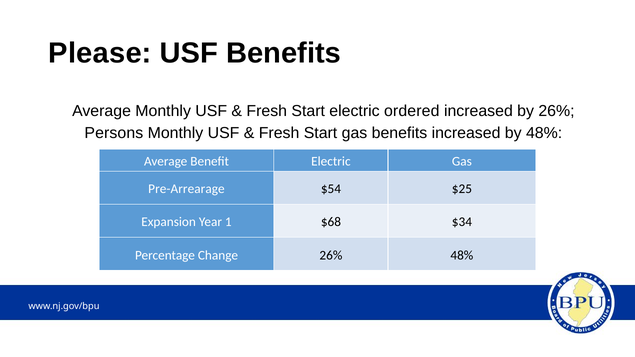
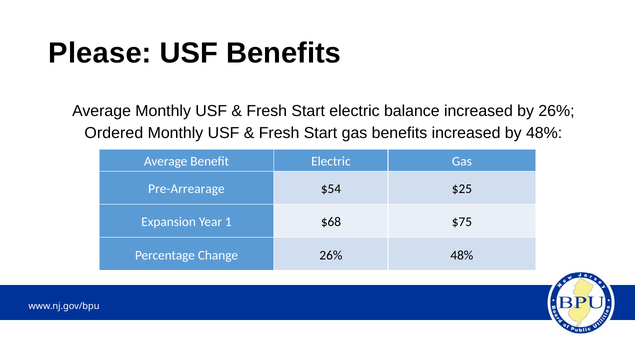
ordered: ordered -> balance
Persons: Persons -> Ordered
$34: $34 -> $75
